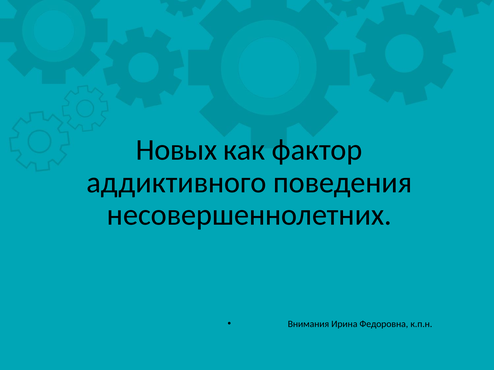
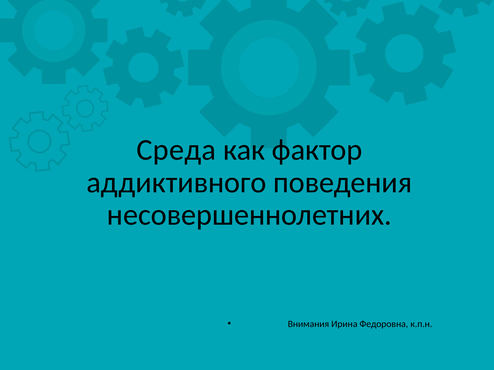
Новых: Новых -> Среда
